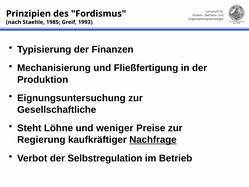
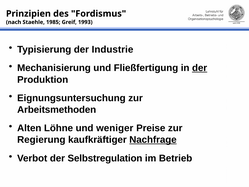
Finanzen: Finanzen -> Industrie
der at (200, 68) underline: none -> present
Gesellschaftliche: Gesellschaftliche -> Arbeitsmethoden
Steht: Steht -> Alten
